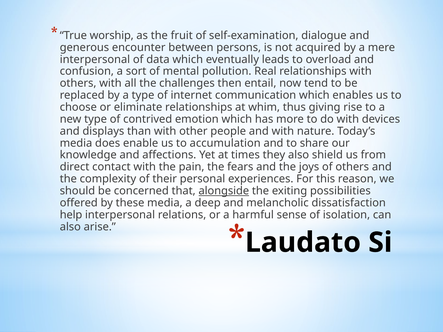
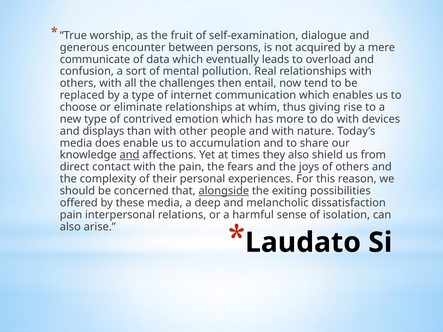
interpersonal at (95, 59): interpersonal -> communicate
and at (129, 155) underline: none -> present
help at (71, 215): help -> pain
